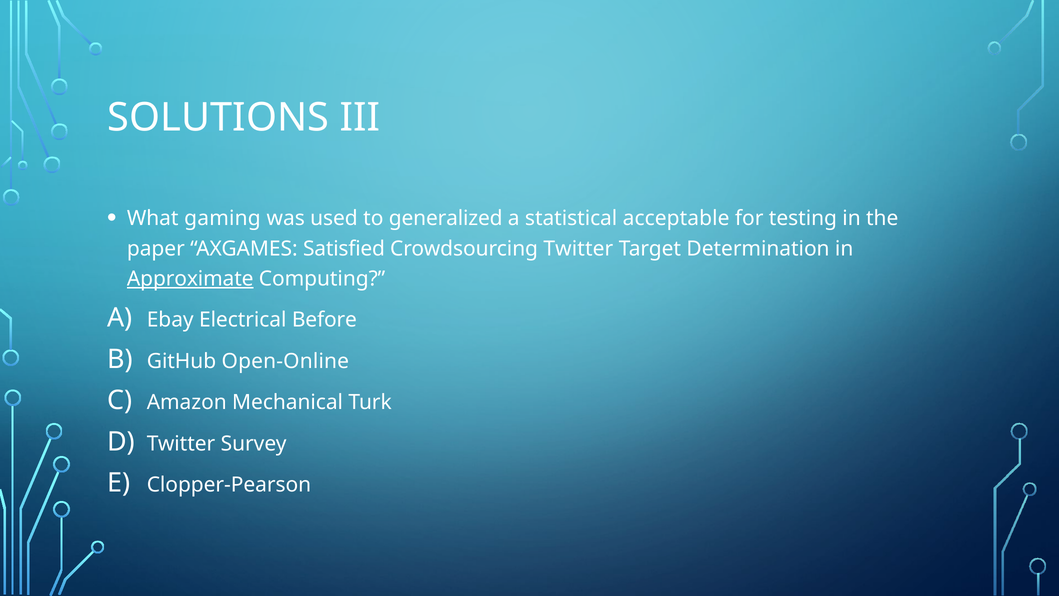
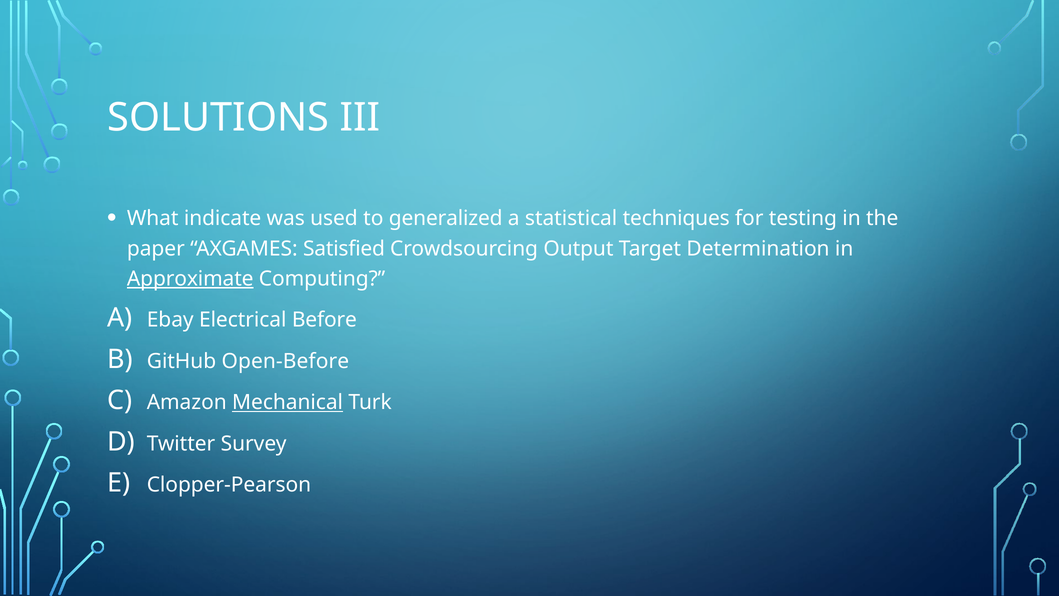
gaming: gaming -> indicate
acceptable: acceptable -> techniques
Crowdsourcing Twitter: Twitter -> Output
Open-Online: Open-Online -> Open-Before
Mechanical underline: none -> present
